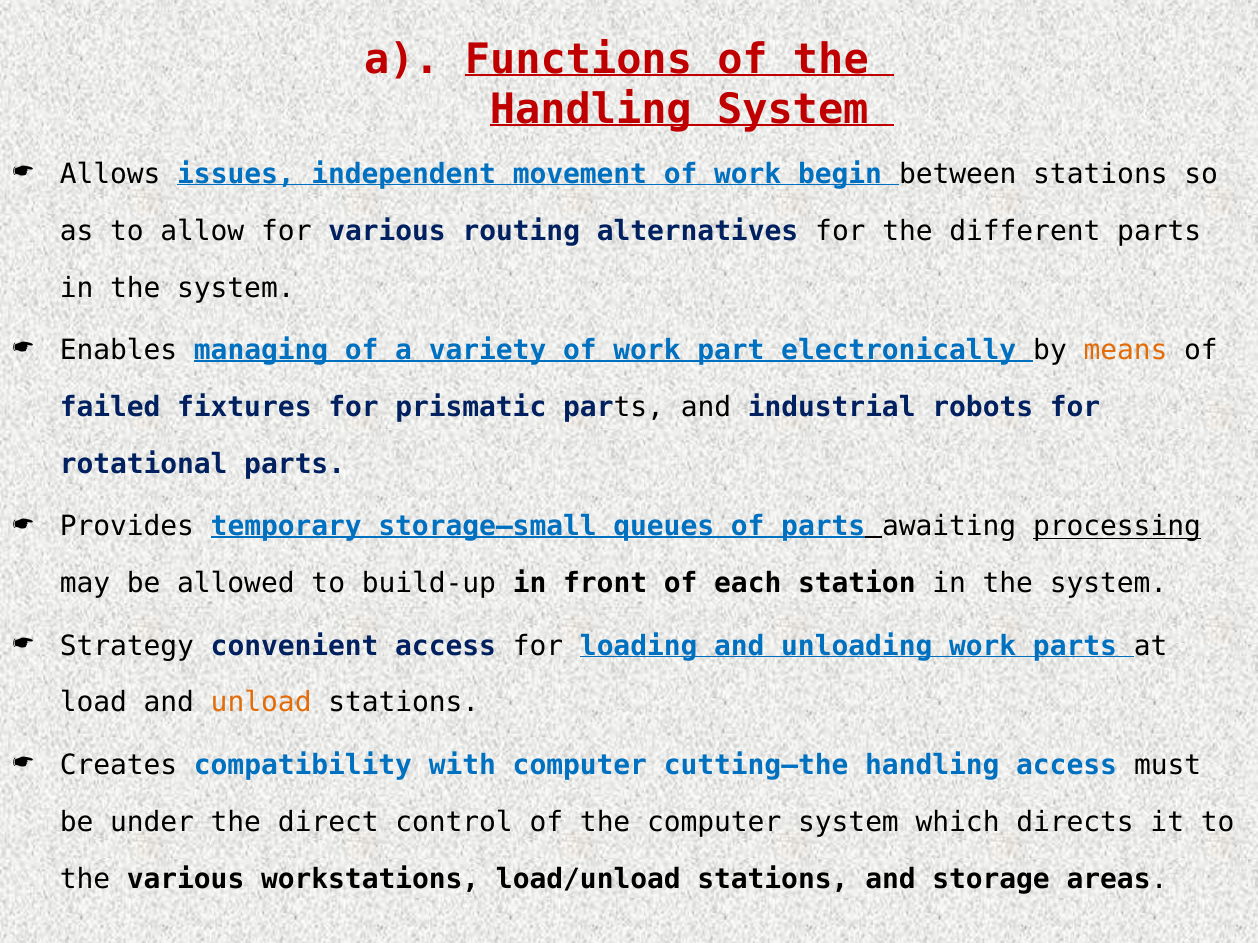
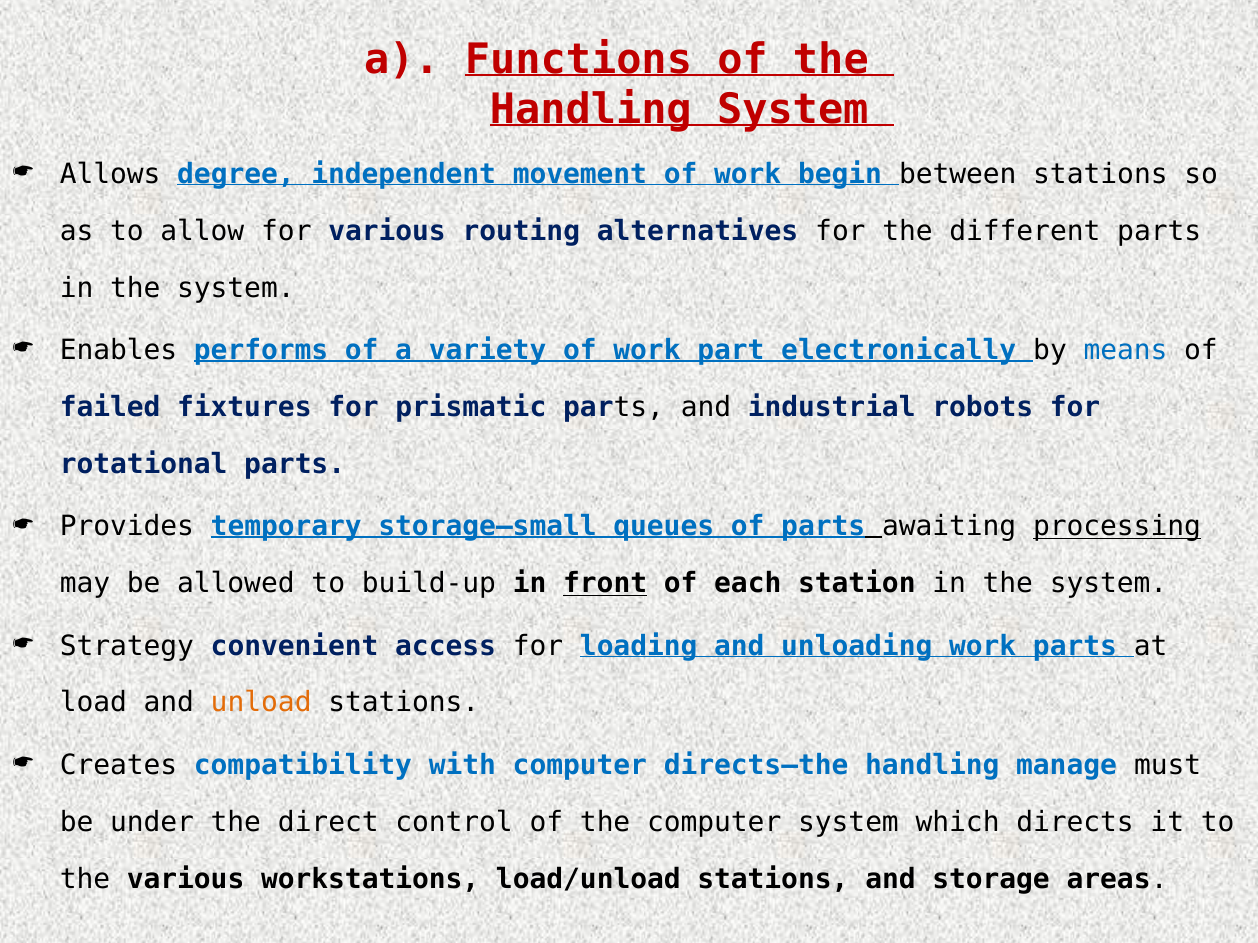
issues: issues -> degree
managing: managing -> performs
means colour: orange -> blue
front underline: none -> present
cutting—the: cutting—the -> directs—the
handling access: access -> manage
